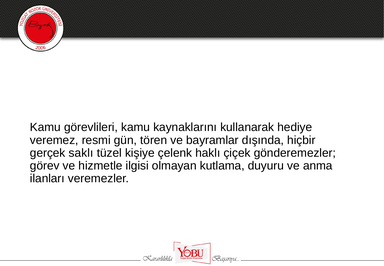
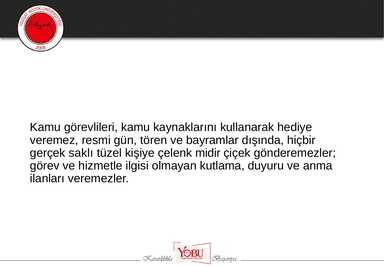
haklı: haklı -> midir
